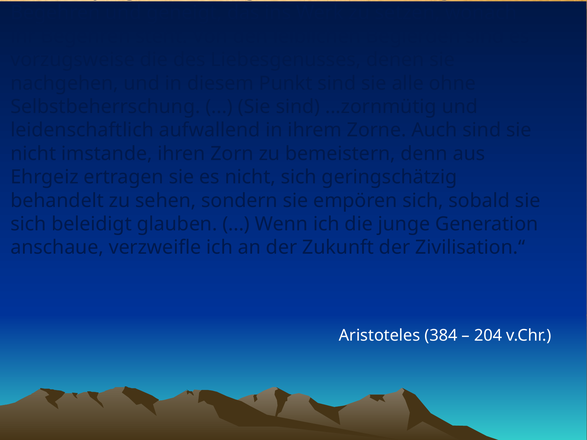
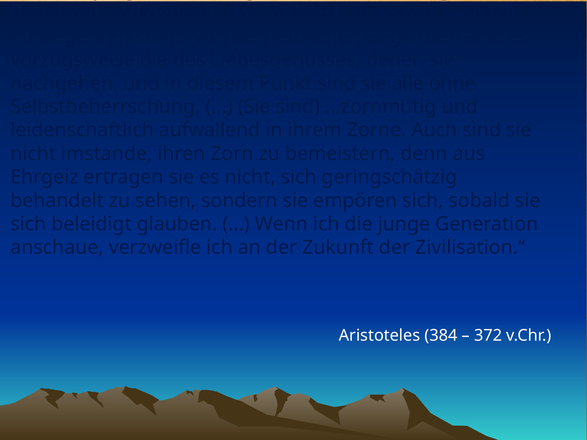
204: 204 -> 372
